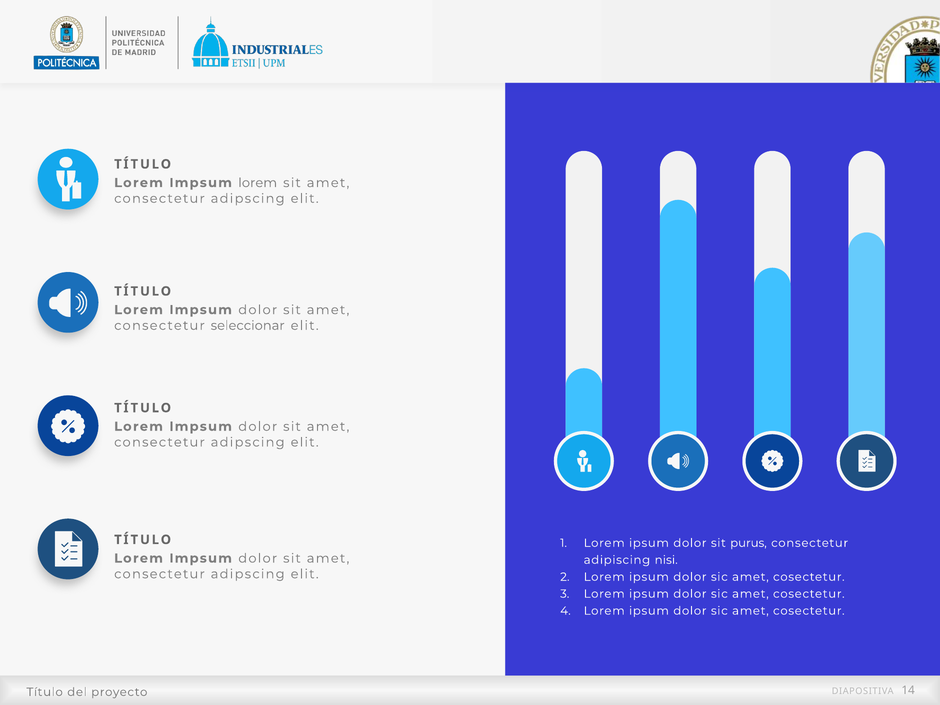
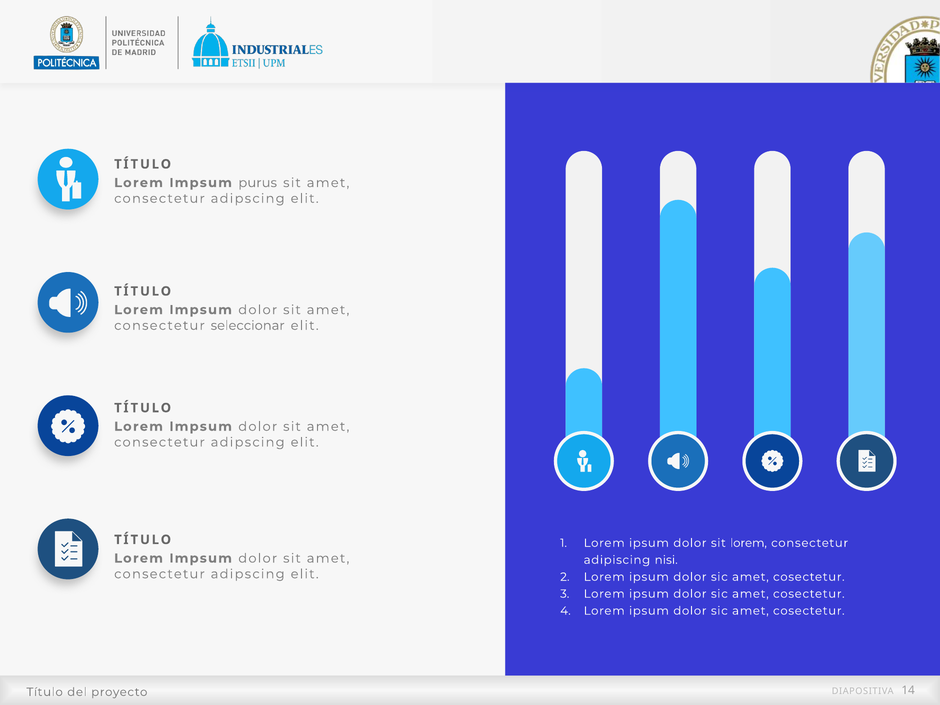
Impsum lorem: lorem -> purus
sit purus: purus -> lorem
